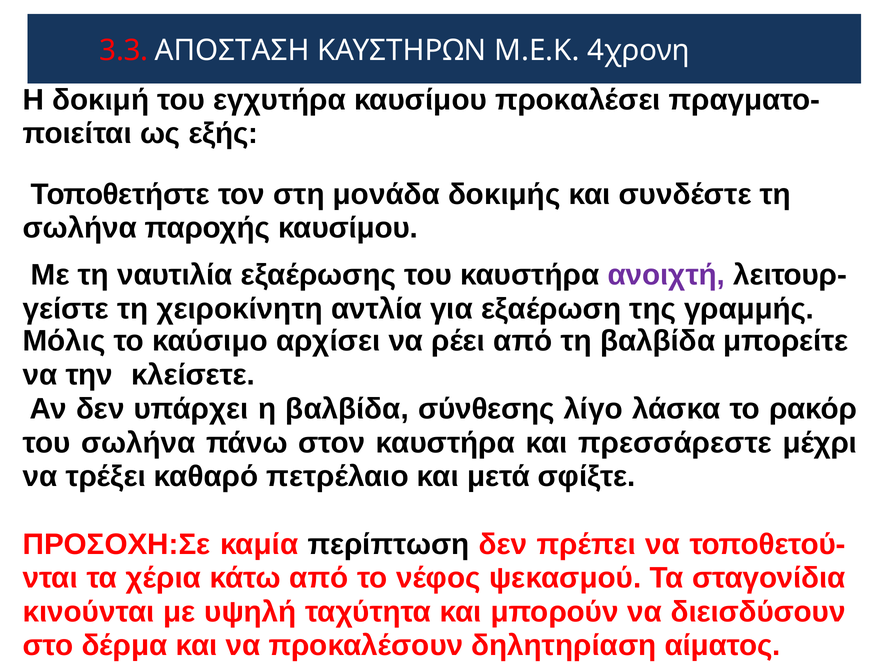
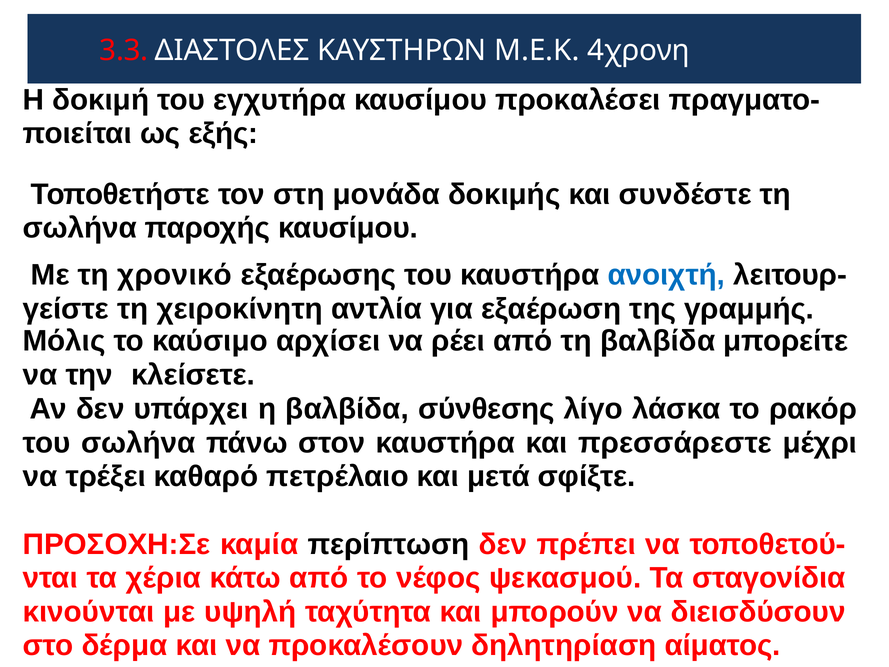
ΑΠΟΣΤΑΣΗ: ΑΠΟΣΤΑΣΗ -> ΔΙΑΣΤΟΛΕΣ
ναυτιλία: ναυτιλία -> χρονικό
ανοιχτή colour: purple -> blue
